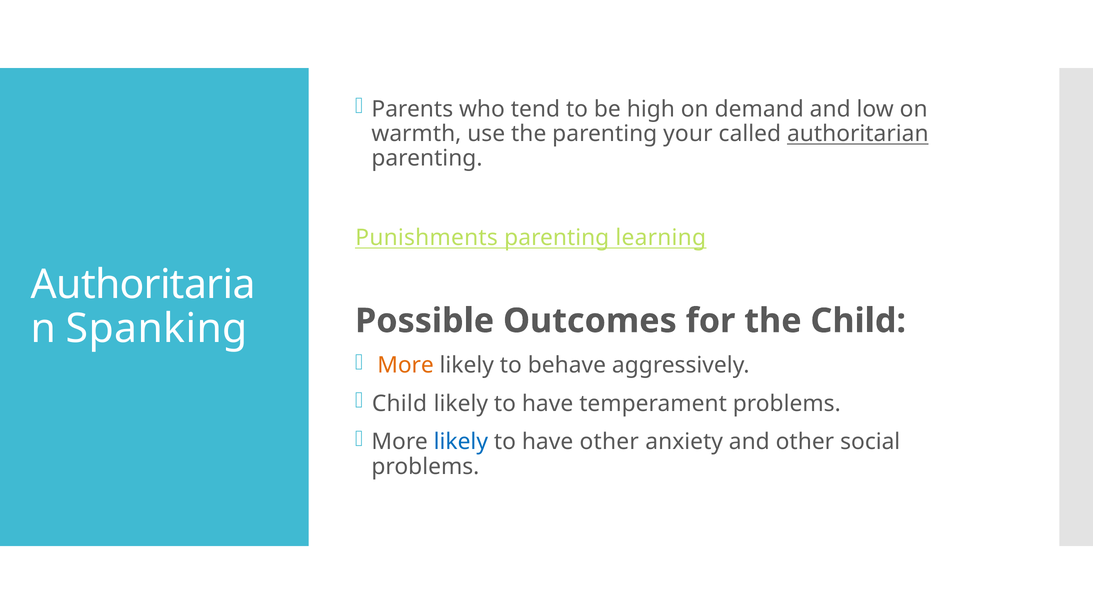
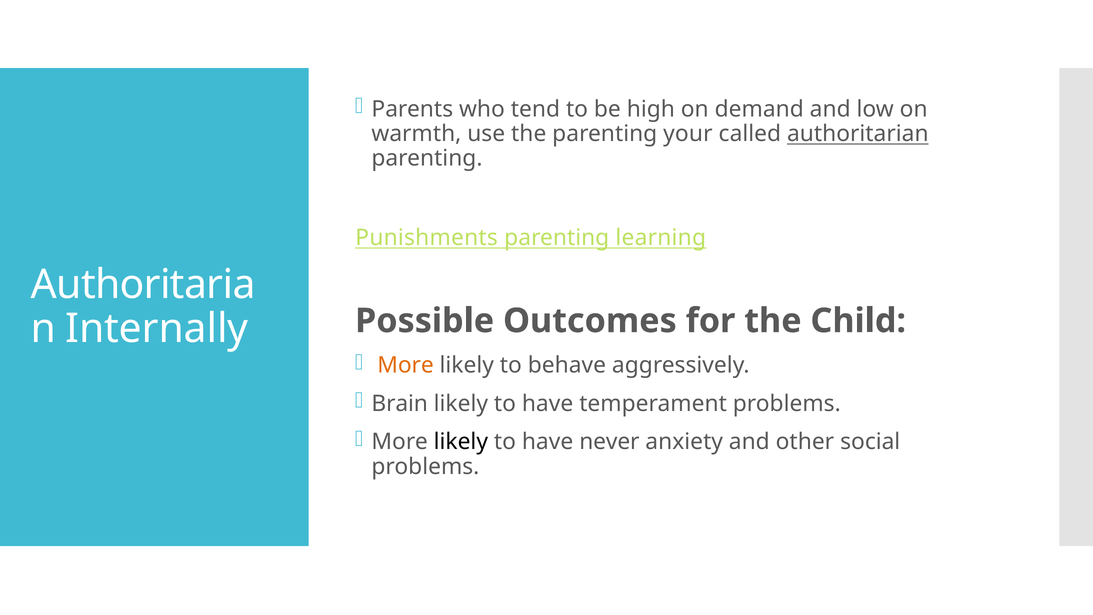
Spanking: Spanking -> Internally
Child at (400, 404): Child -> Brain
likely at (461, 442) colour: blue -> black
have other: other -> never
